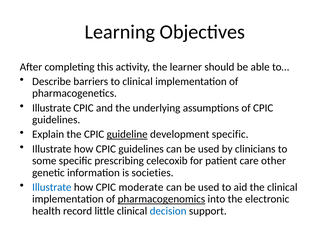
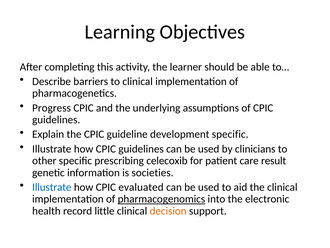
Illustrate at (52, 108): Illustrate -> Progress
guideline underline: present -> none
some: some -> other
other: other -> result
moderate: moderate -> evaluated
decision colour: blue -> orange
